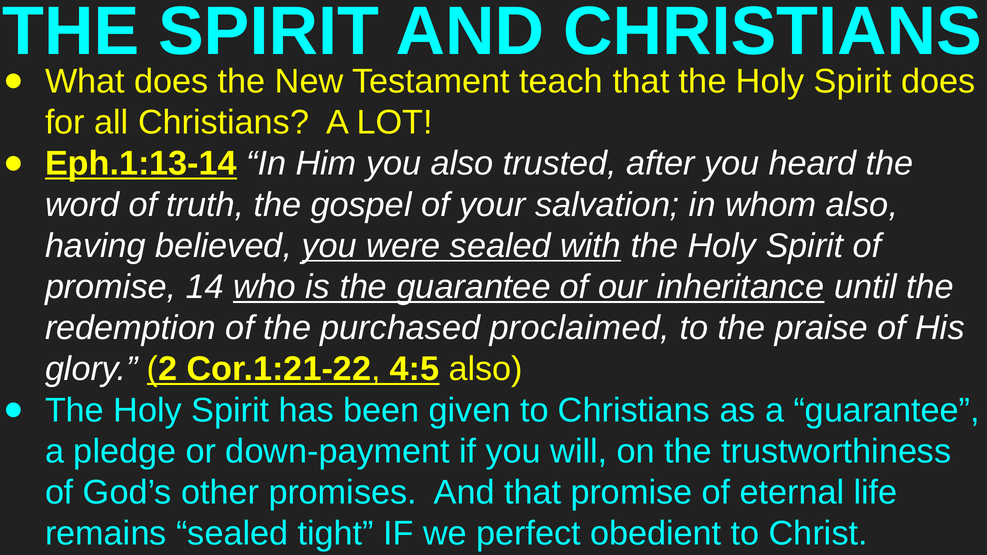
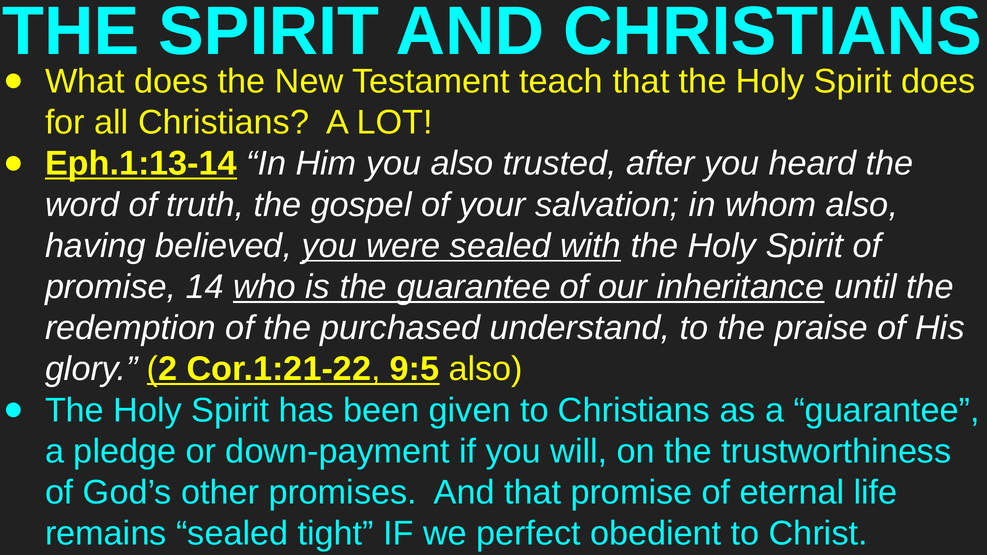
proclaimed: proclaimed -> understand
4:5: 4:5 -> 9:5
